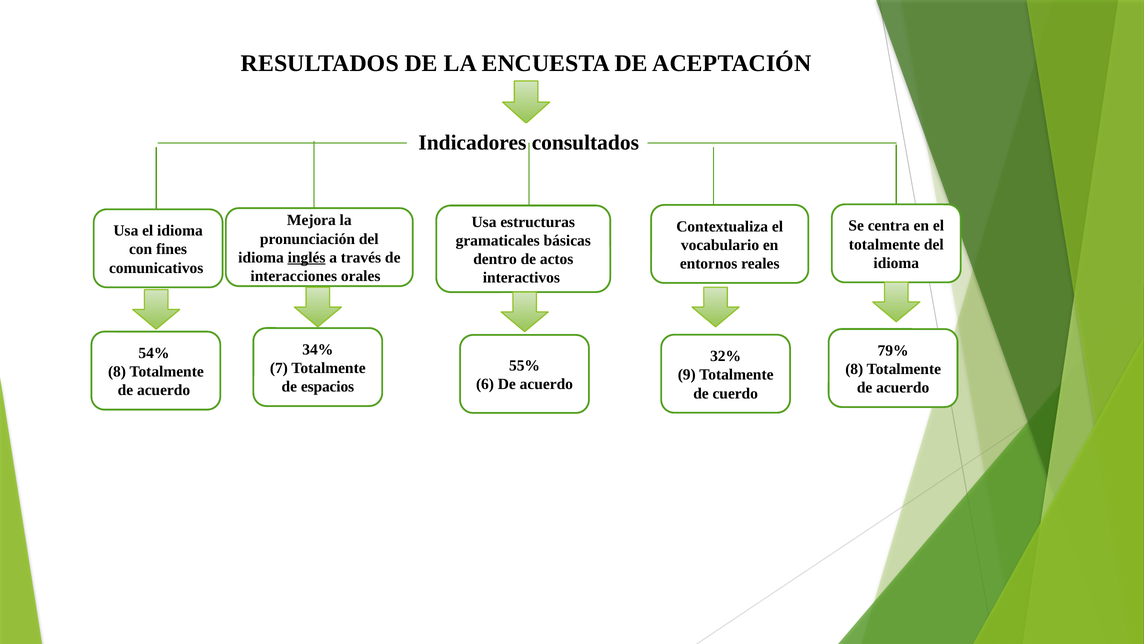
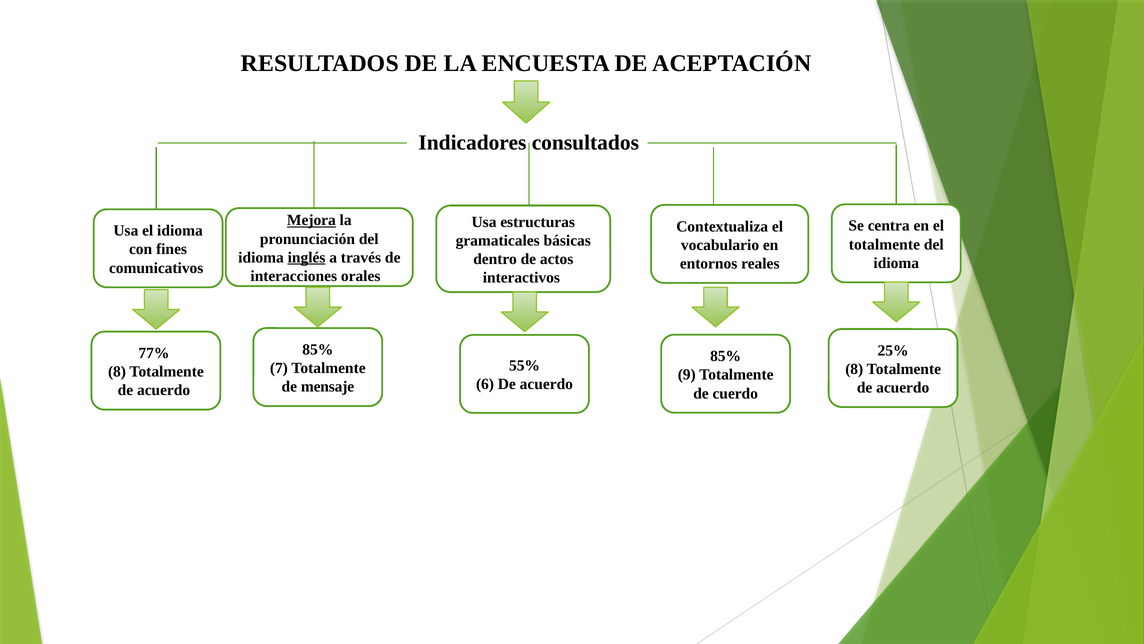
Mejora underline: none -> present
34% at (318, 349): 34% -> 85%
79%: 79% -> 25%
54%: 54% -> 77%
32% at (726, 356): 32% -> 85%
espacios: espacios -> mensaje
